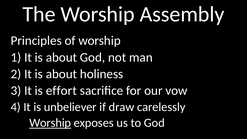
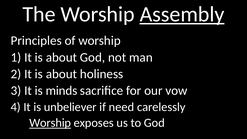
Assembly underline: none -> present
effort: effort -> minds
draw: draw -> need
